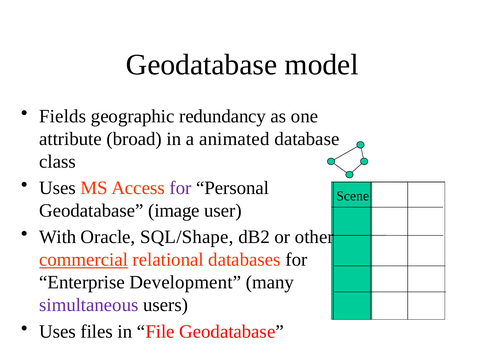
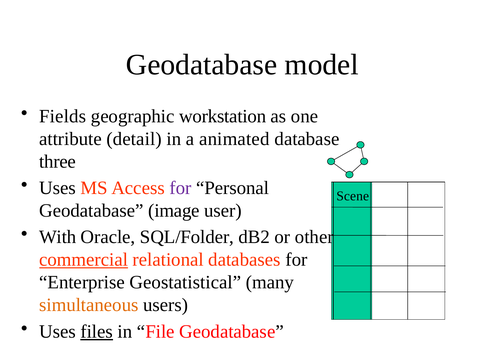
redundancy: redundancy -> workstation
broad: broad -> detail
class: class -> three
SQL/Shape: SQL/Shape -> SQL/Folder
Development: Development -> Geostatistical
simultaneous colour: purple -> orange
files underline: none -> present
